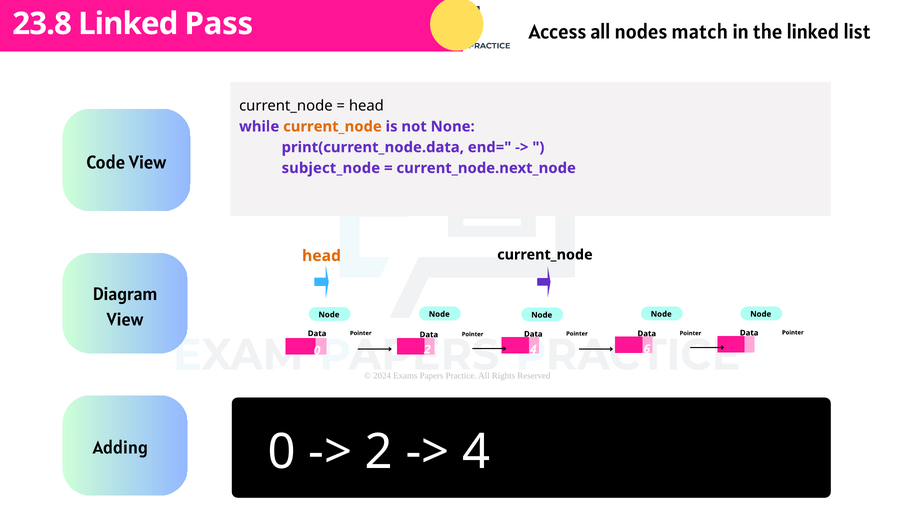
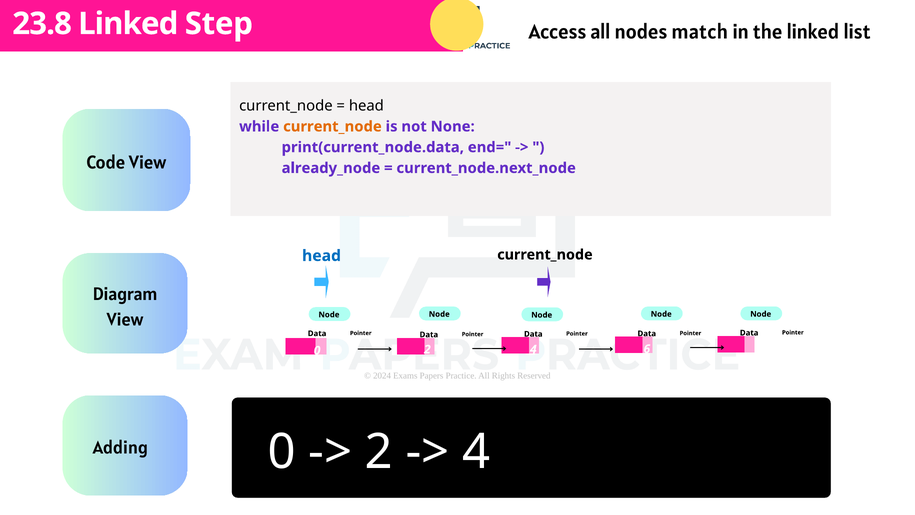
Pass: Pass -> Step
subject_node: subject_node -> already_node
head at (322, 256) colour: orange -> blue
